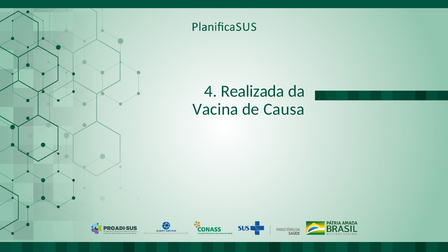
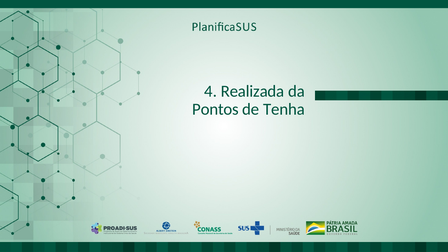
Vacina: Vacina -> Pontos
Causa: Causa -> Tenha
